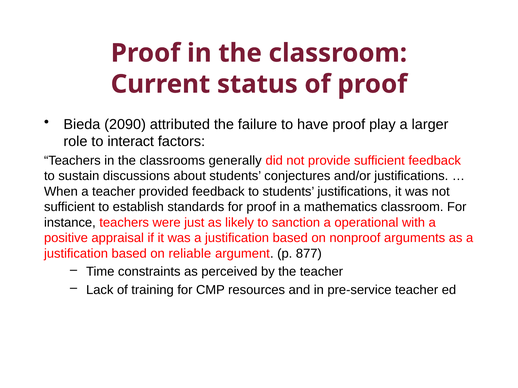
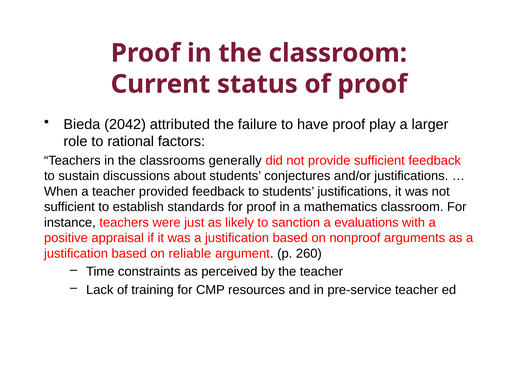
2090: 2090 -> 2042
interact: interact -> rational
operational: operational -> evaluations
877: 877 -> 260
